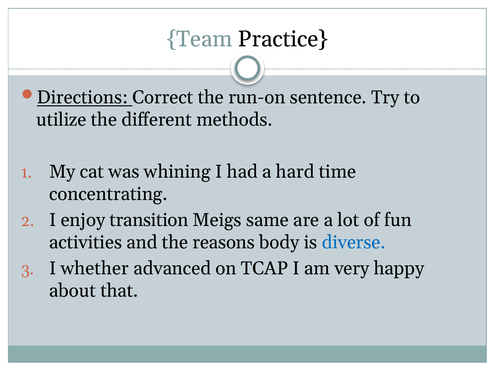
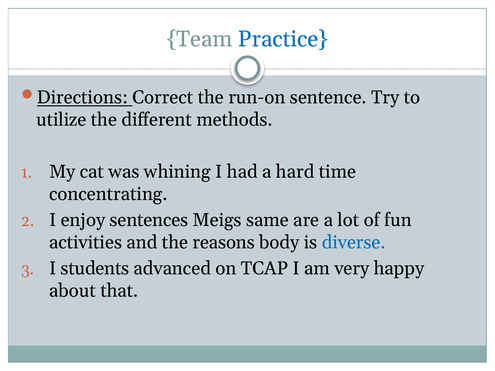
Practice colour: black -> blue
transition: transition -> sentences
whether: whether -> students
